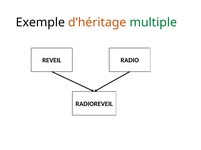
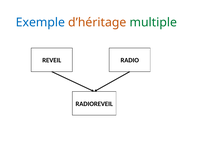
Exemple colour: black -> blue
